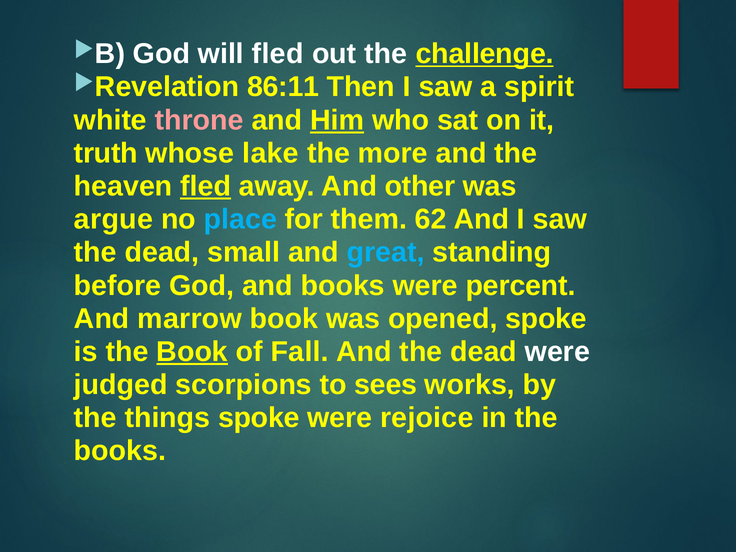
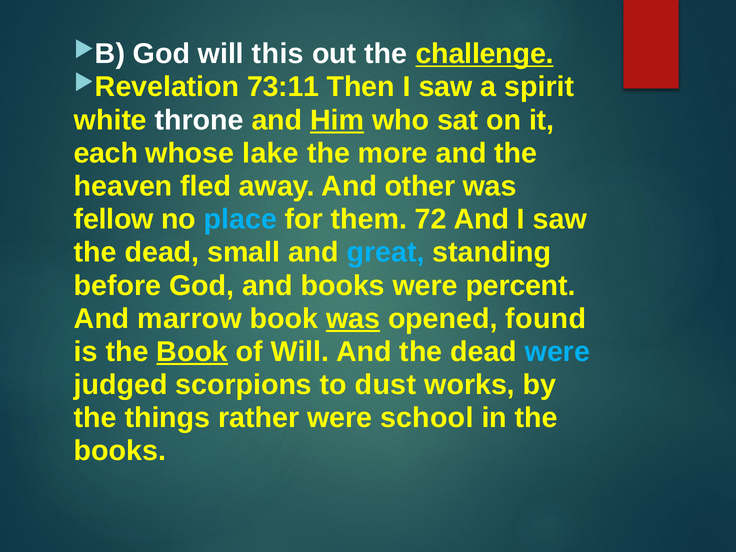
will fled: fled -> this
86:11: 86:11 -> 73:11
throne colour: pink -> white
truth: truth -> each
fled at (206, 186) underline: present -> none
argue: argue -> fellow
62: 62 -> 72
was at (353, 319) underline: none -> present
opened spoke: spoke -> found
of Fall: Fall -> Will
were at (557, 352) colour: white -> light blue
sees: sees -> dust
things spoke: spoke -> rather
rejoice: rejoice -> school
